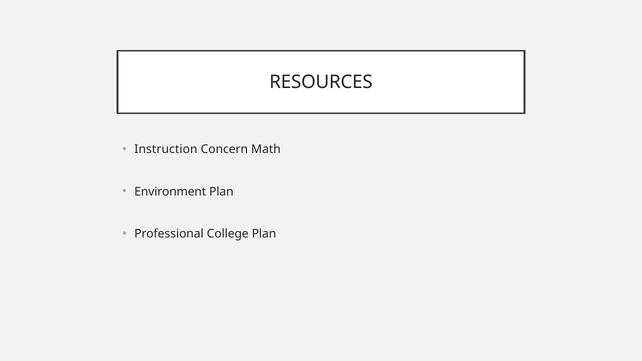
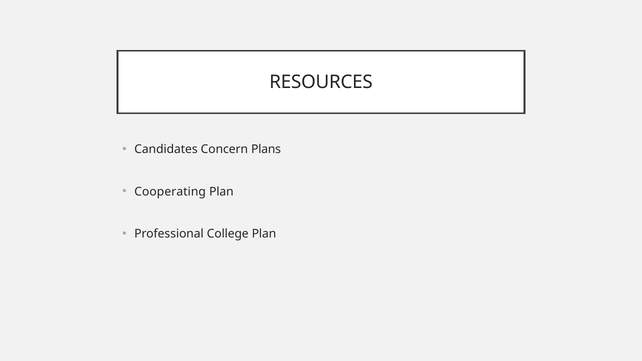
Instruction: Instruction -> Candidates
Math: Math -> Plans
Environment: Environment -> Cooperating
